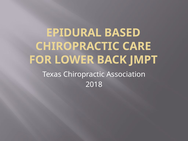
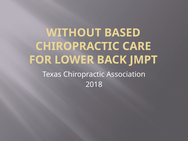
EPIDURAL: EPIDURAL -> WITHOUT
